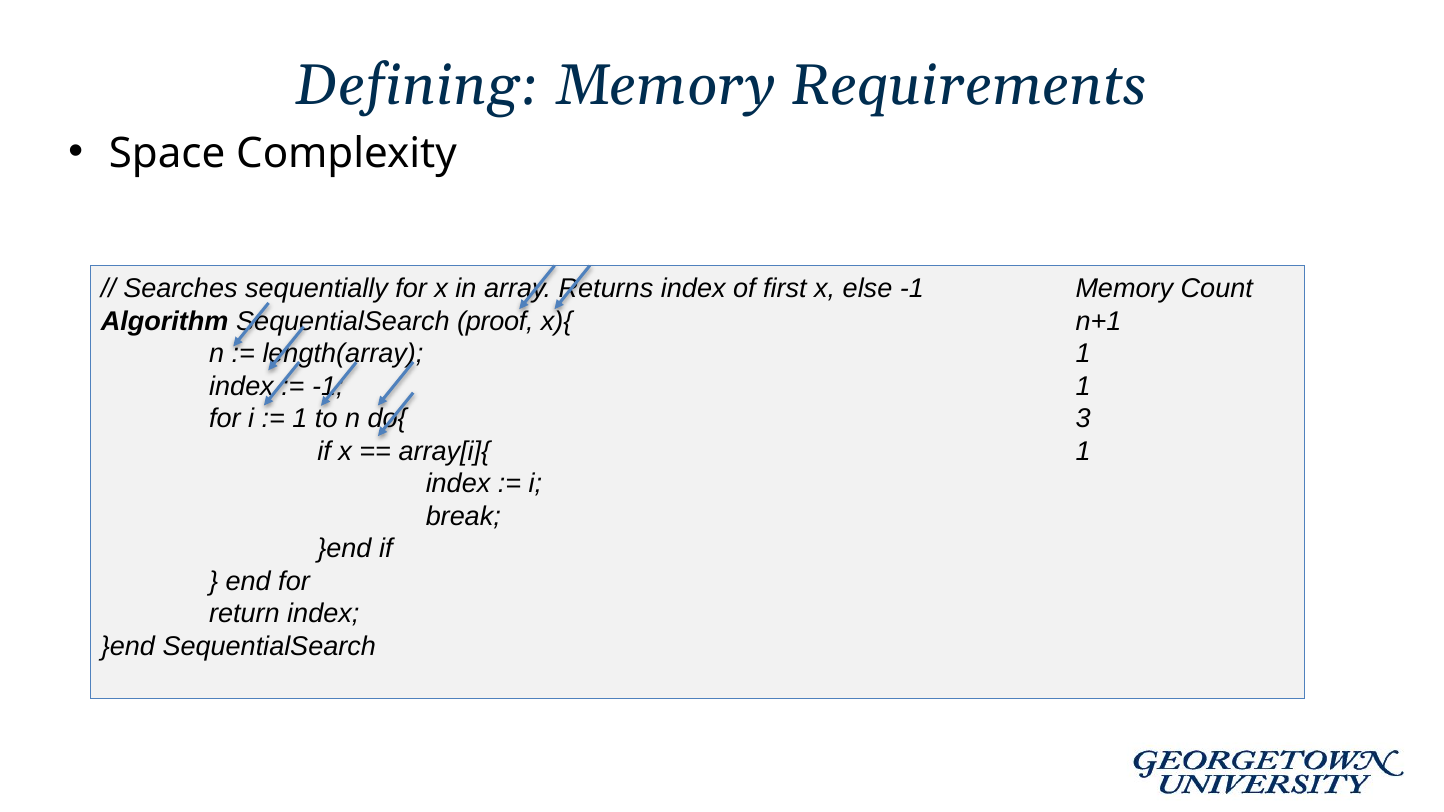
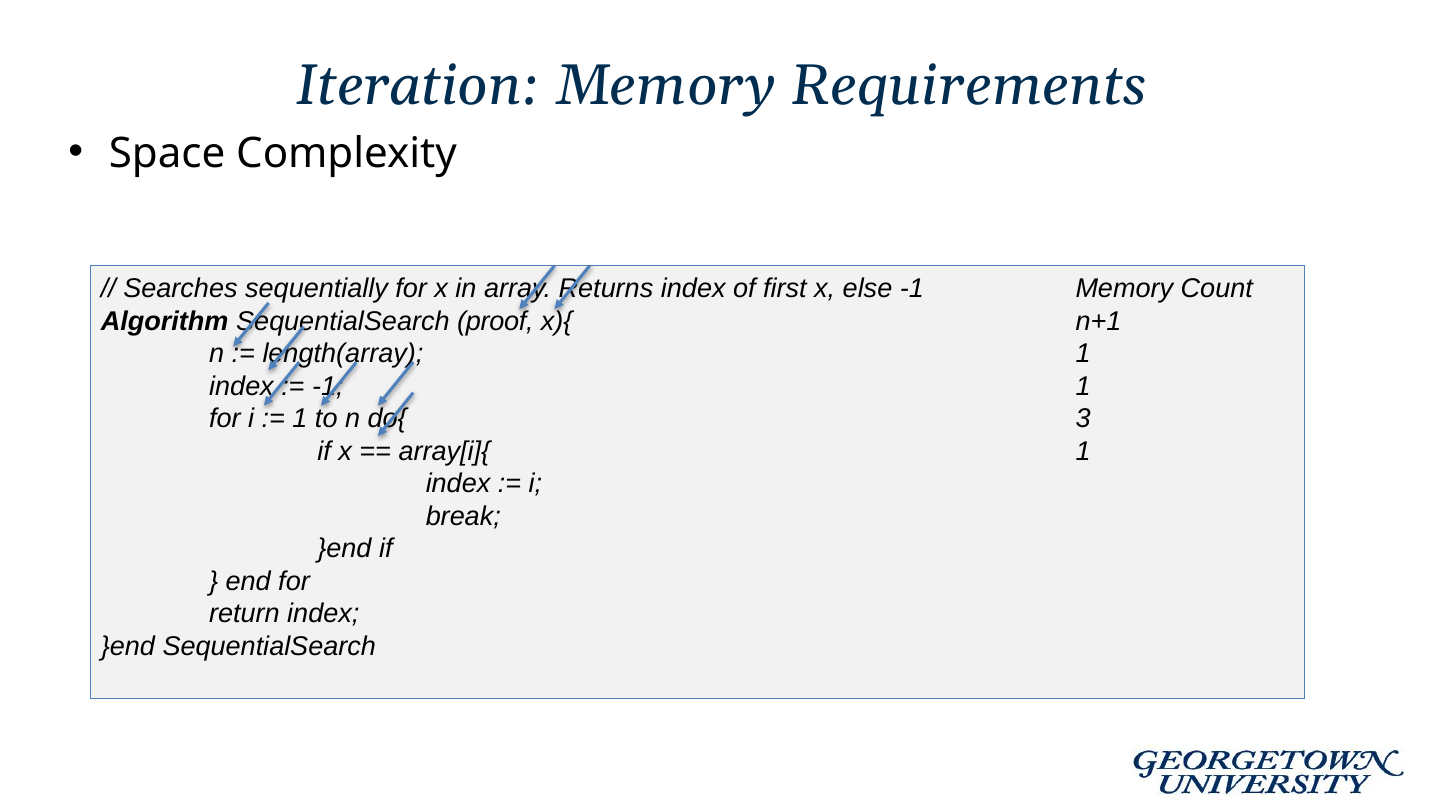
Defining: Defining -> Iteration
